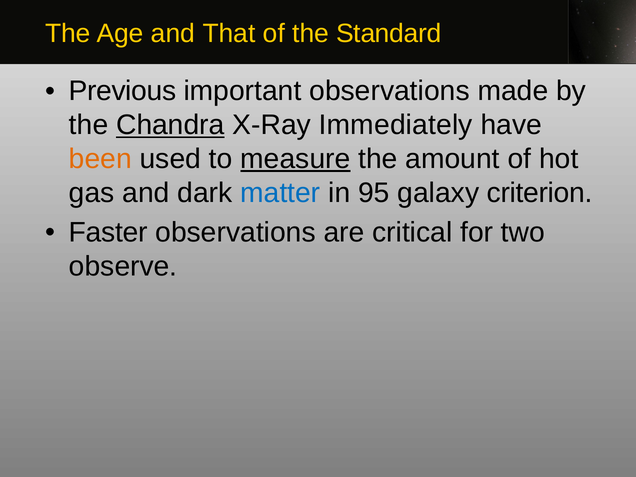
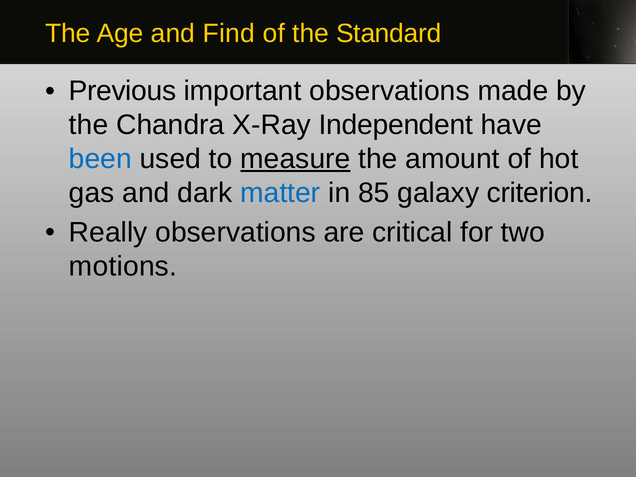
That: That -> Find
Chandra underline: present -> none
Immediately: Immediately -> Independent
been colour: orange -> blue
95: 95 -> 85
Faster: Faster -> Really
observe: observe -> motions
